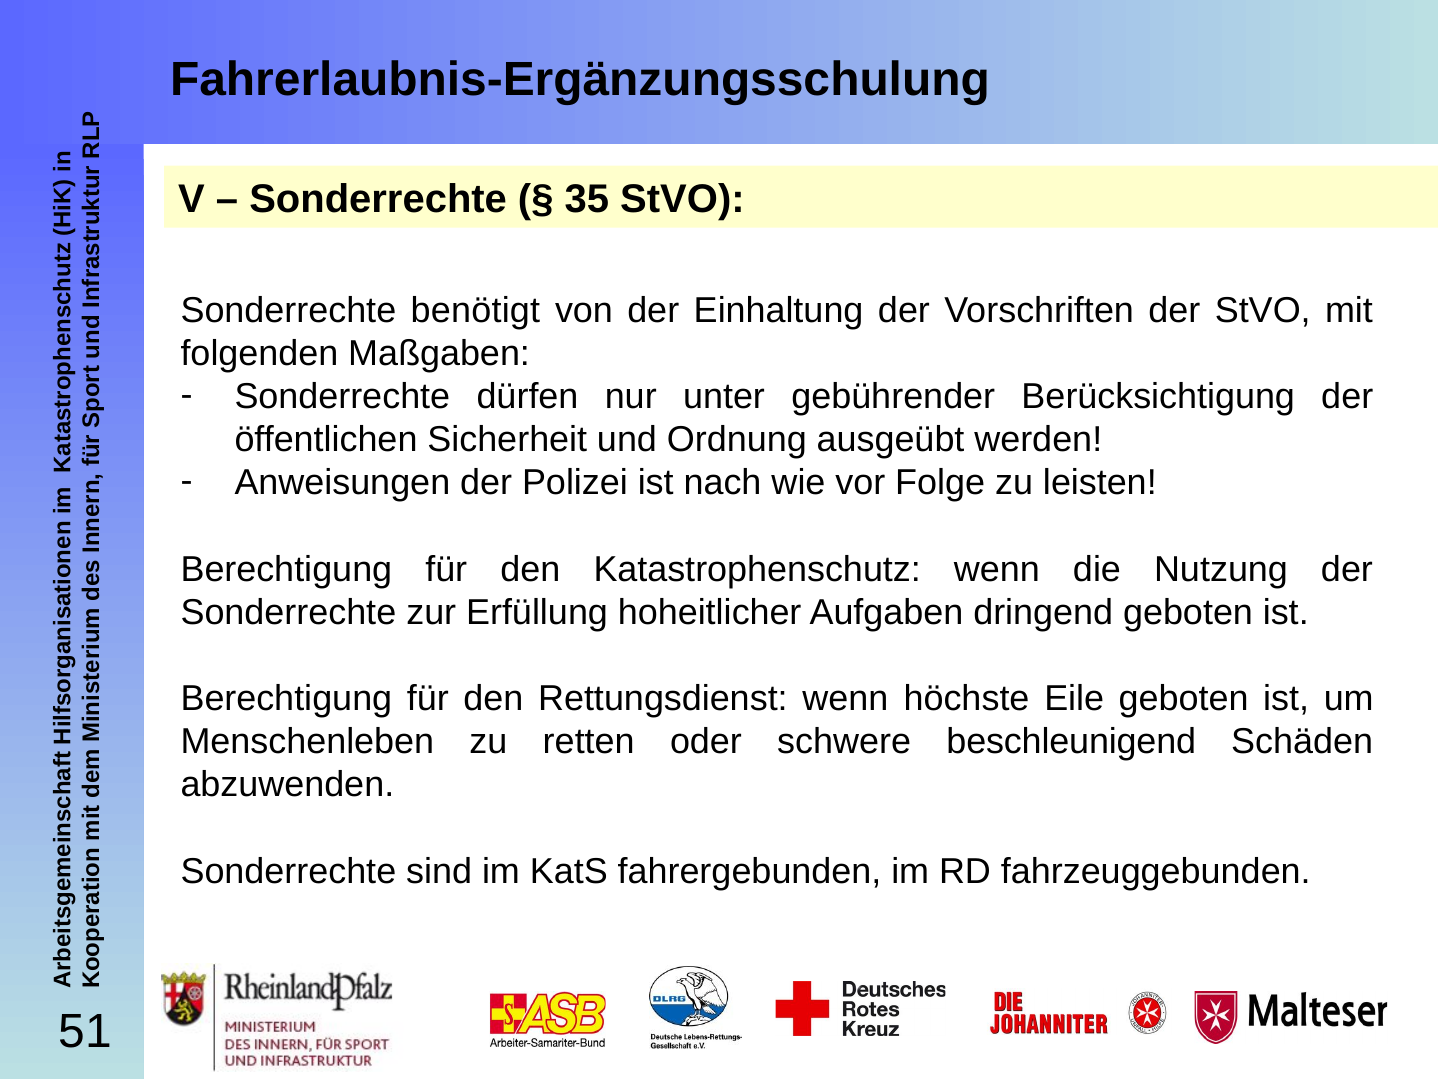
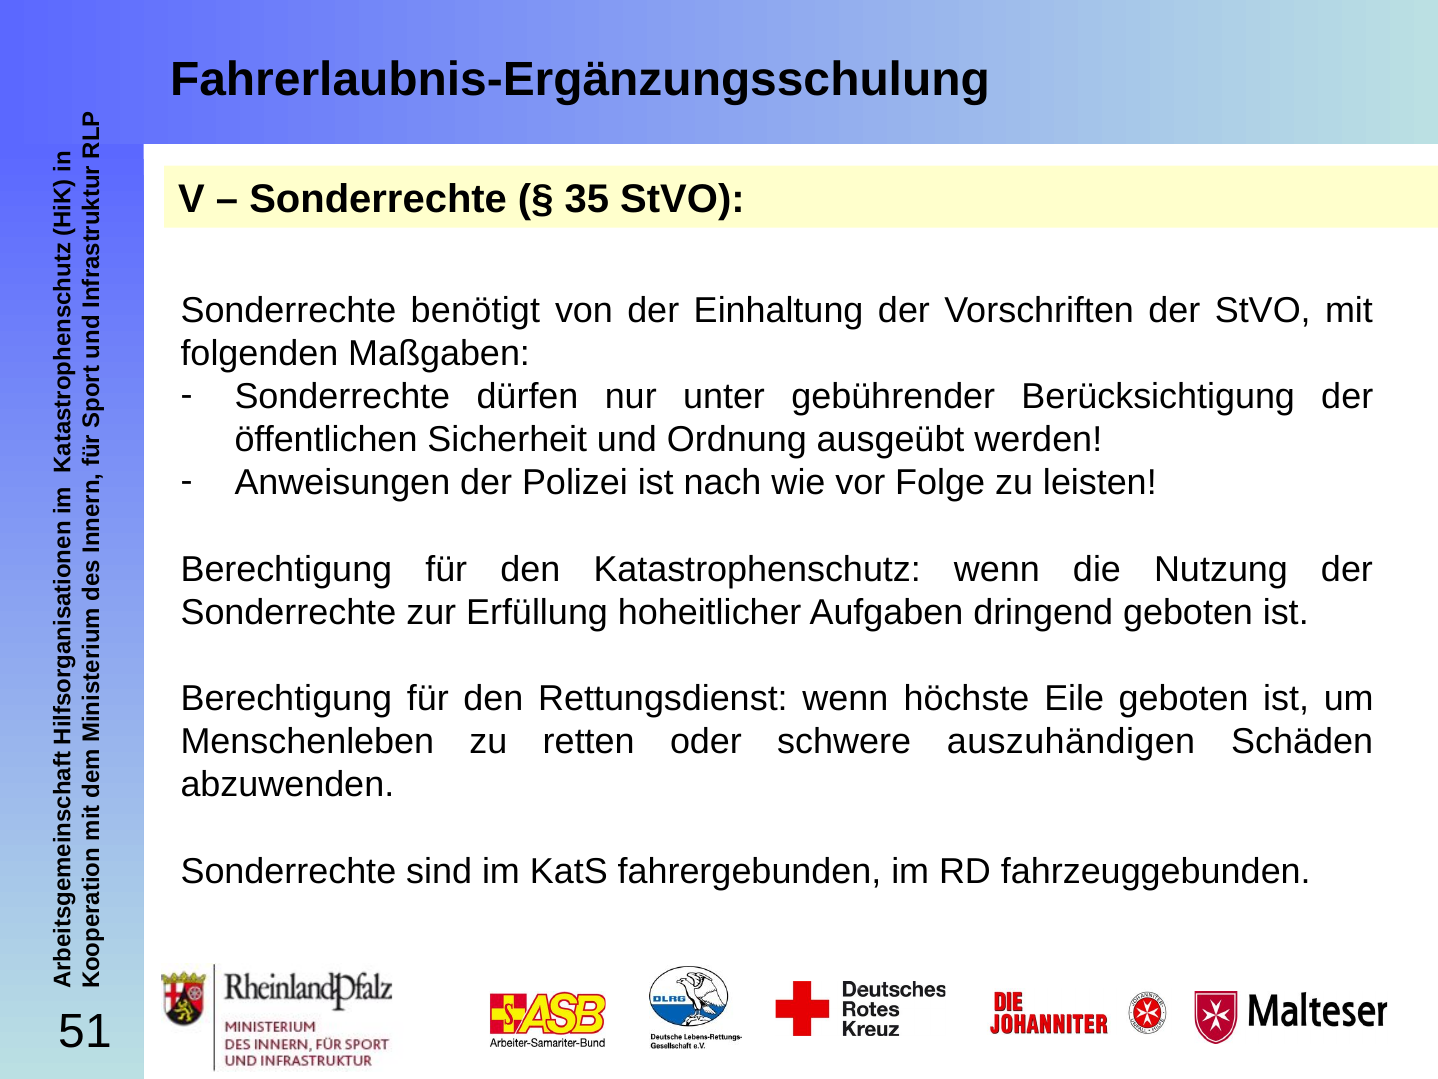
beschleunigend: beschleunigend -> auszuhändigen
